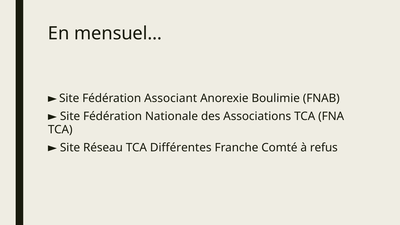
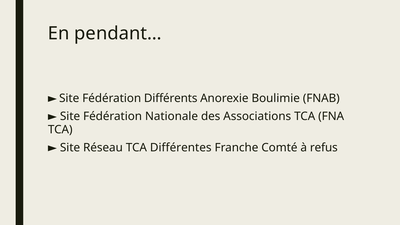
mensuel…: mensuel… -> pendant…
Associant: Associant -> Différents
